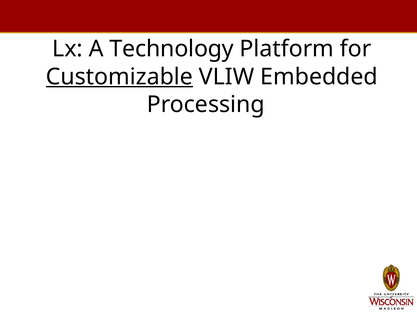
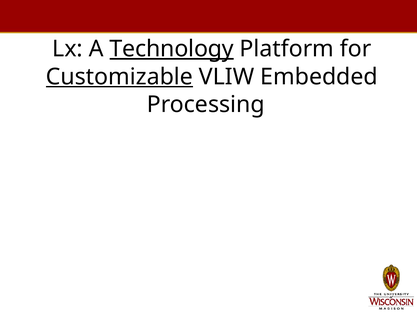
Technology underline: none -> present
